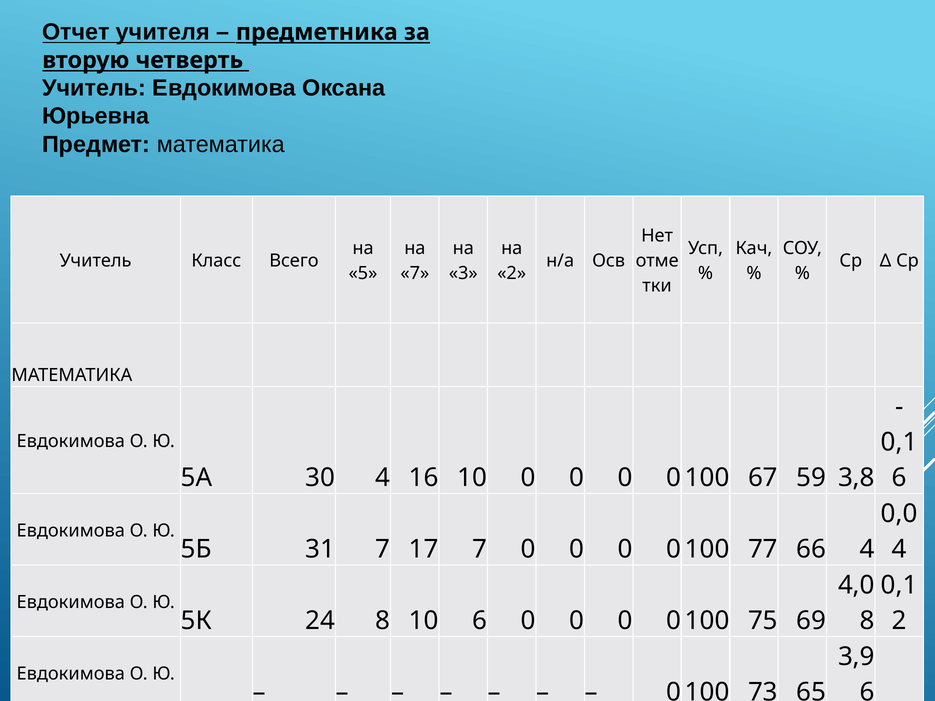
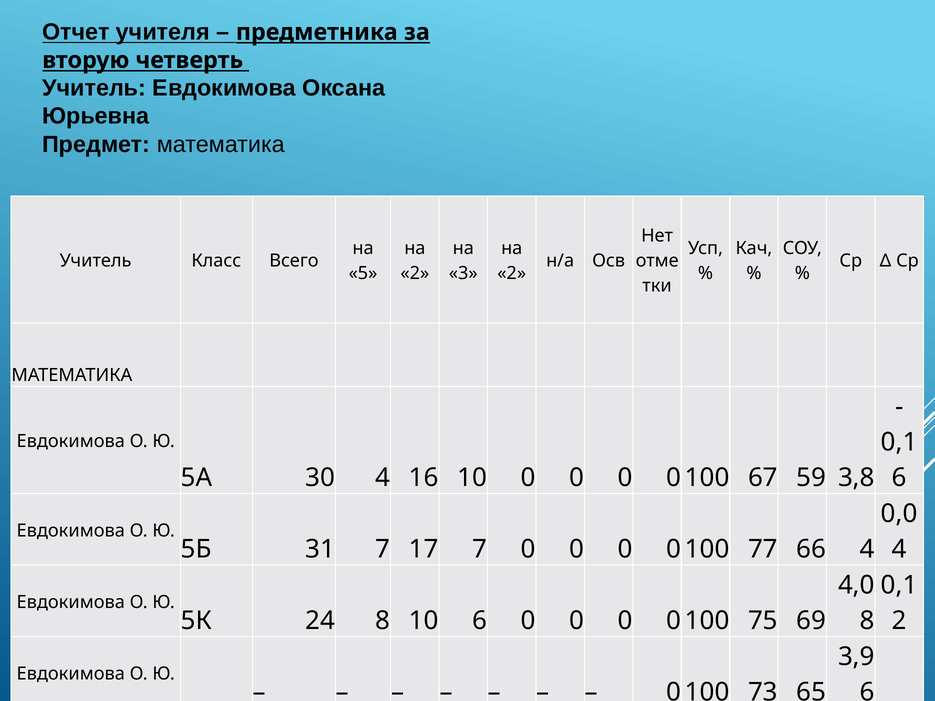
7 at (415, 273): 7 -> 2
